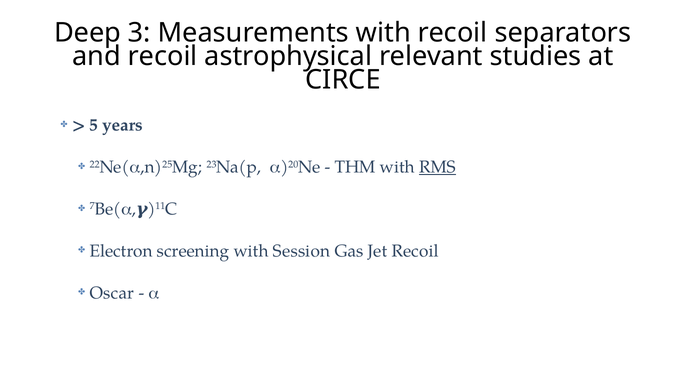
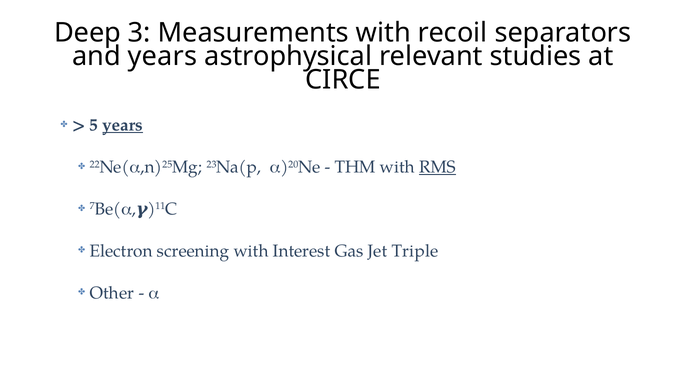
and recoil: recoil -> years
years at (123, 125) underline: none -> present
Session: Session -> Interest
Jet Recoil: Recoil -> Triple
Oscar: Oscar -> Other
